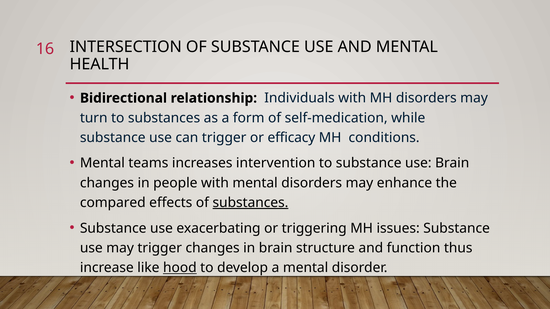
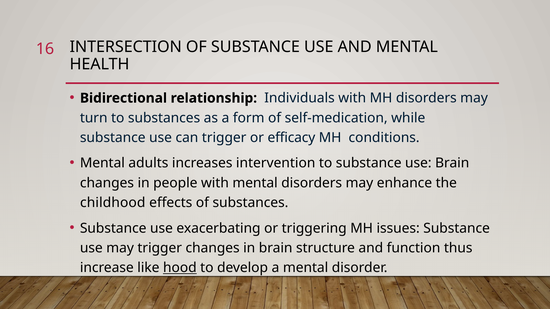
teams: teams -> adults
compared: compared -> childhood
substances at (250, 203) underline: present -> none
